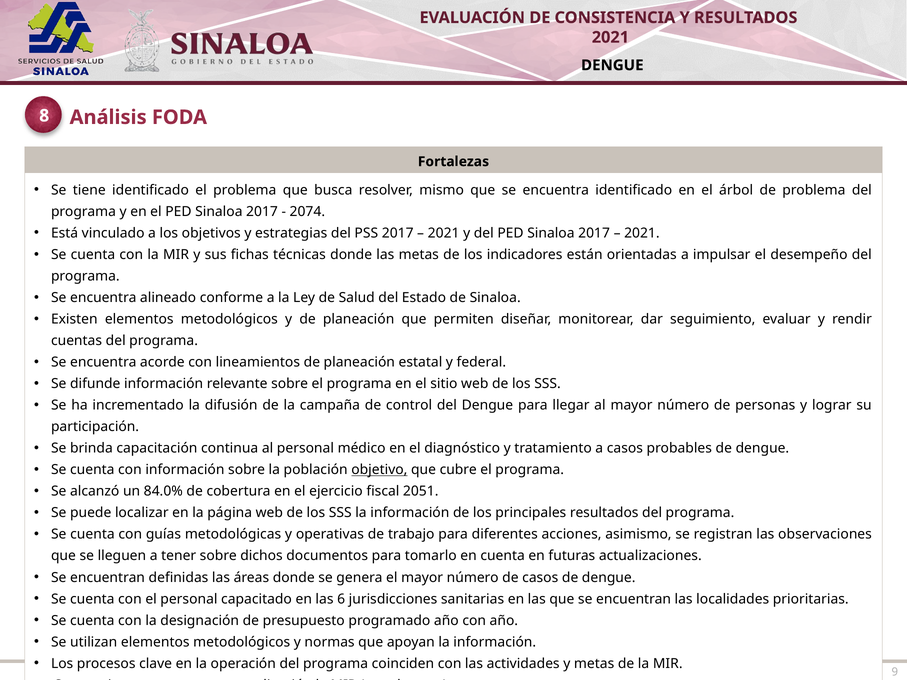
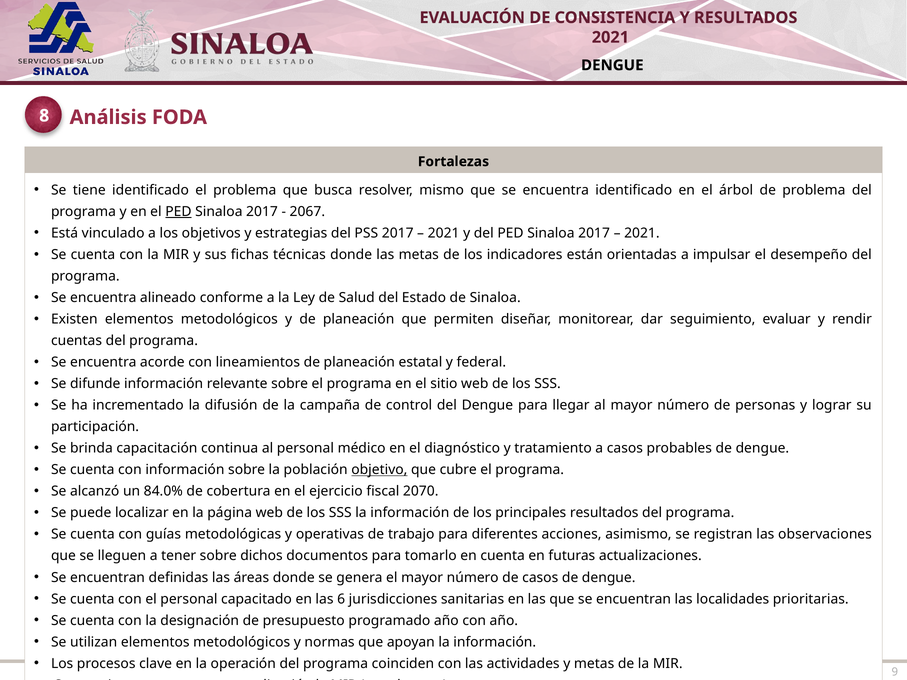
PED at (178, 212) underline: none -> present
2074: 2074 -> 2067
2051: 2051 -> 2070
